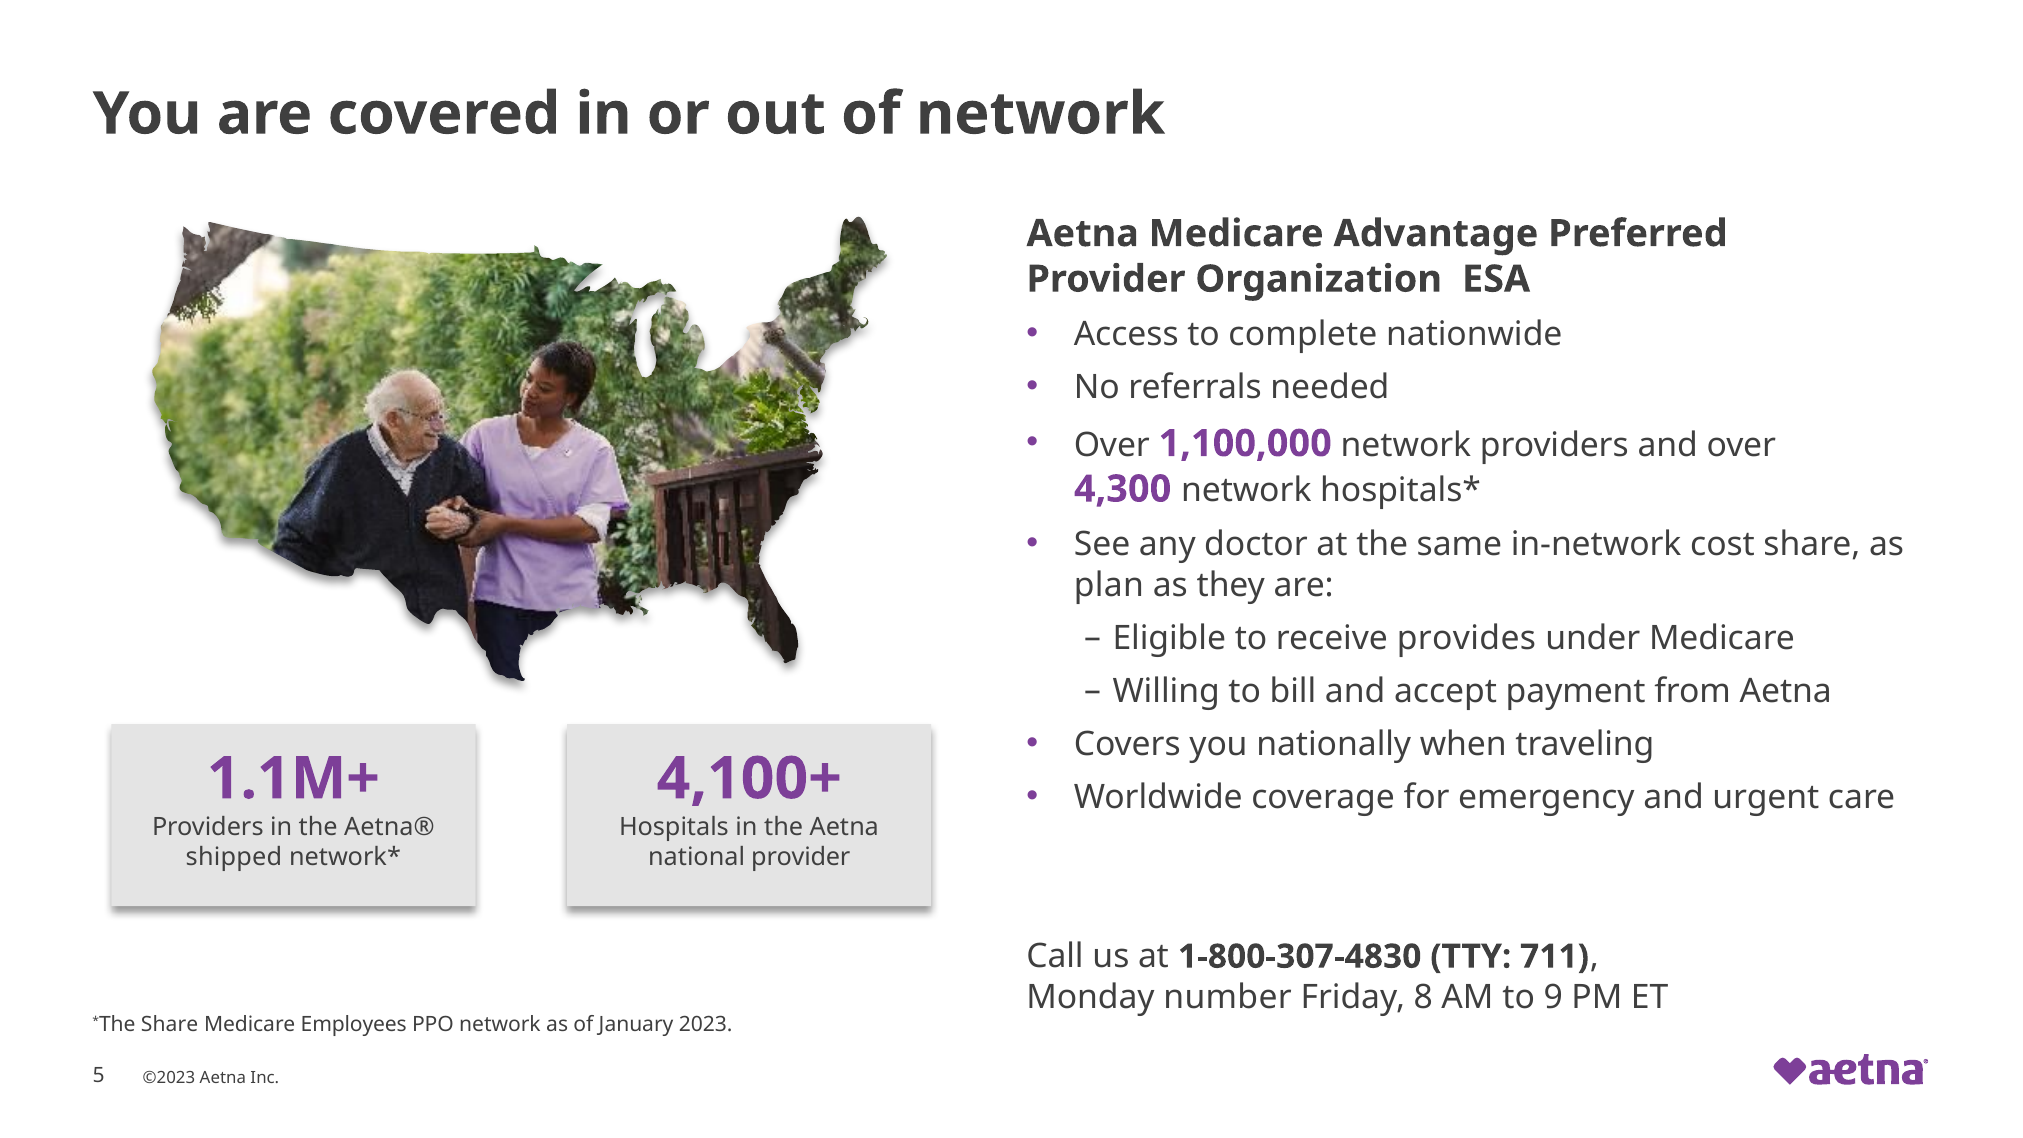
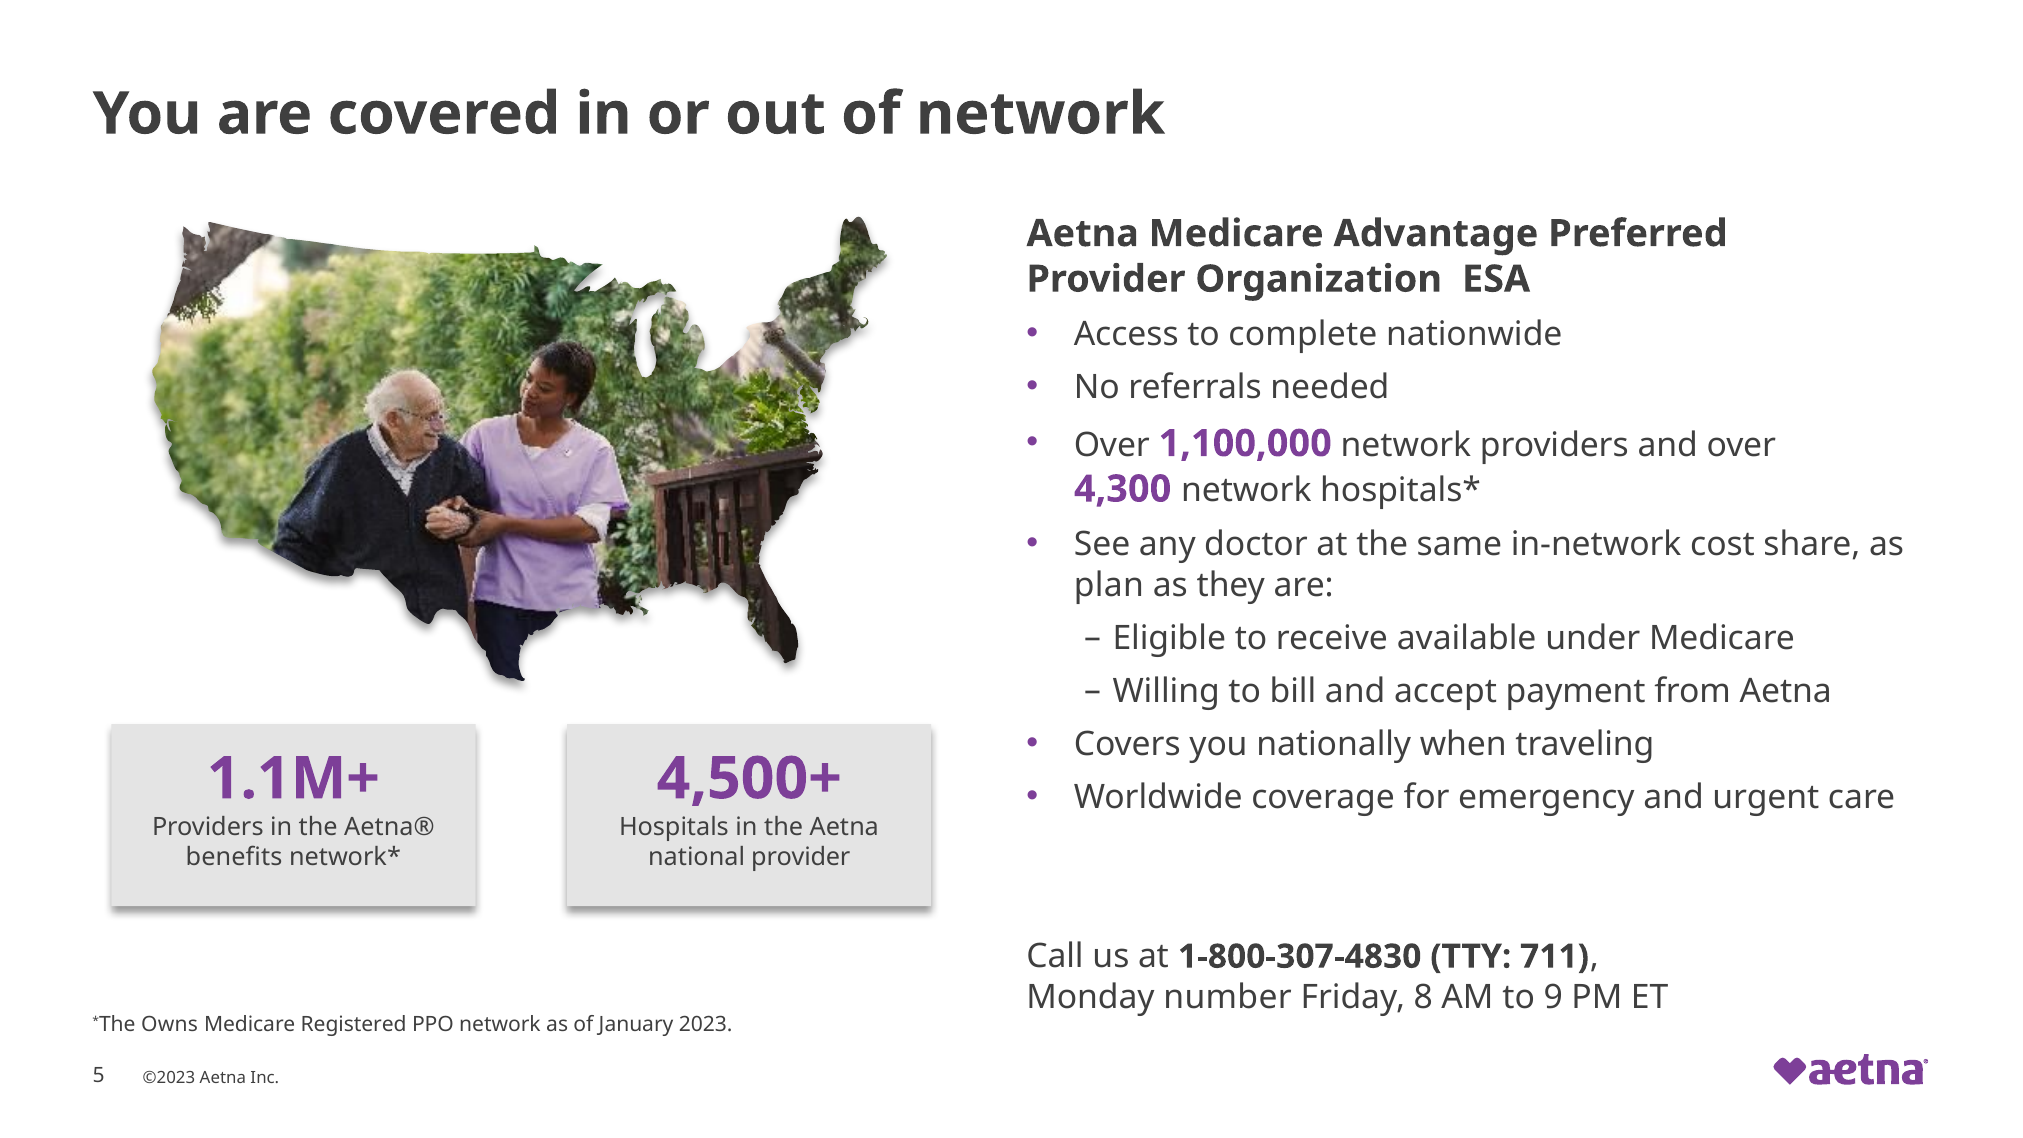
provides: provides -> available
4,100+: 4,100+ -> 4,500+
shipped: shipped -> benefits
Share at (170, 1025): Share -> Owns
Employees: Employees -> Registered
